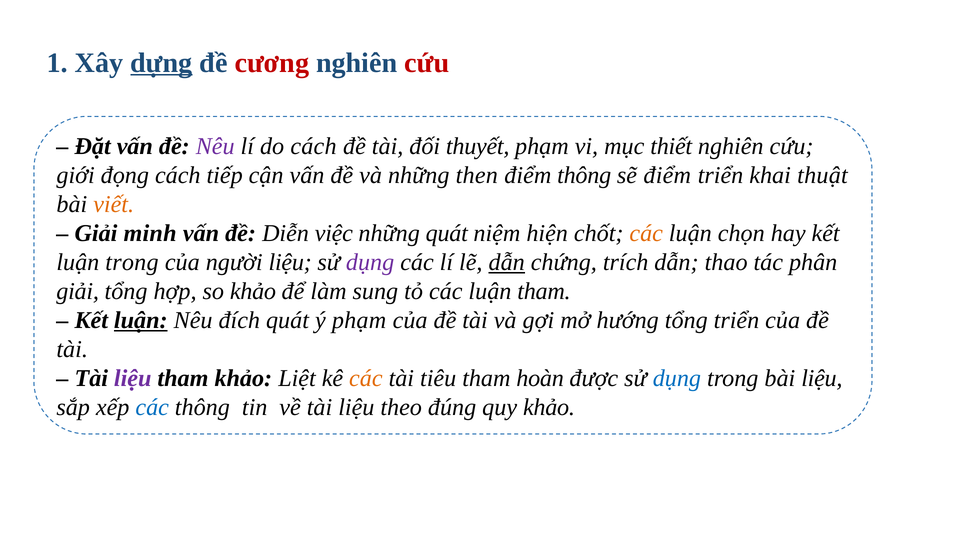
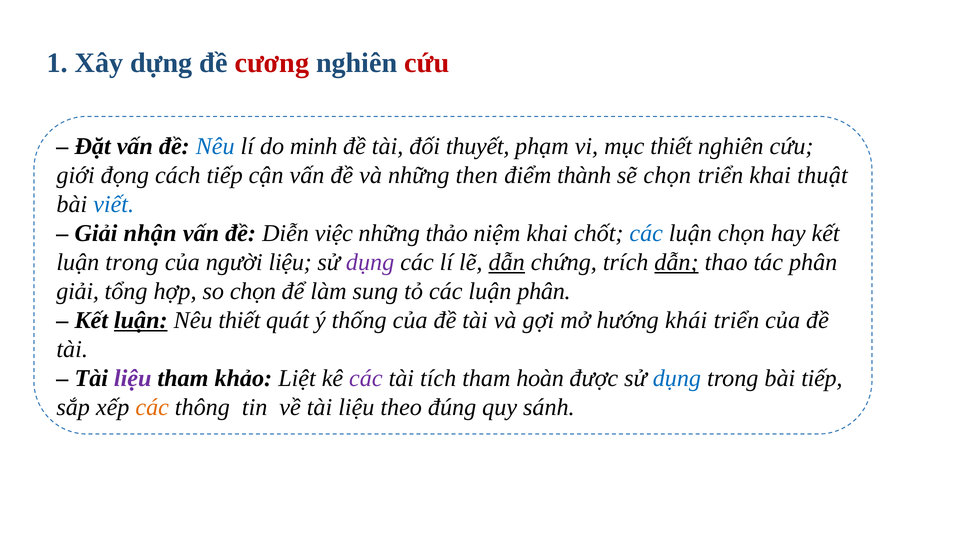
dựng underline: present -> none
Nêu at (215, 146) colour: purple -> blue
do cách: cách -> minh
điểm thông: thông -> thành
sẽ điểm: điểm -> chọn
viết colour: orange -> blue
minh: minh -> nhận
những quát: quát -> thảo
niệm hiện: hiện -> khai
các at (646, 233) colour: orange -> blue
dẫn at (676, 262) underline: none -> present
so khảo: khảo -> chọn
luận tham: tham -> phân
Nêu đích: đích -> thiết
ý phạm: phạm -> thống
hướng tổng: tổng -> khái
các at (366, 378) colour: orange -> purple
tiêu: tiêu -> tích
bài liệu: liệu -> tiếp
các at (152, 407) colour: blue -> orange
quy khảo: khảo -> sánh
